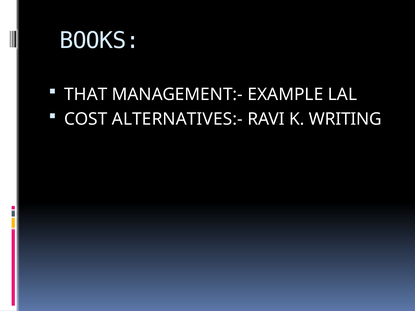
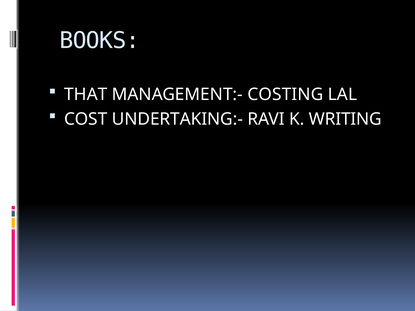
EXAMPLE: EXAMPLE -> COSTING
ALTERNATIVES:-: ALTERNATIVES:- -> UNDERTAKING:-
